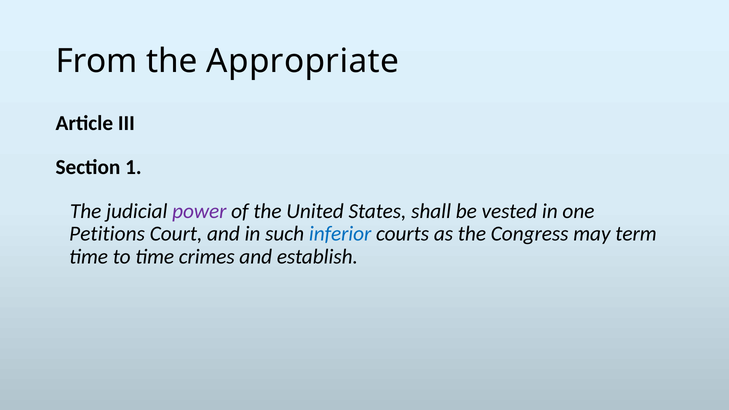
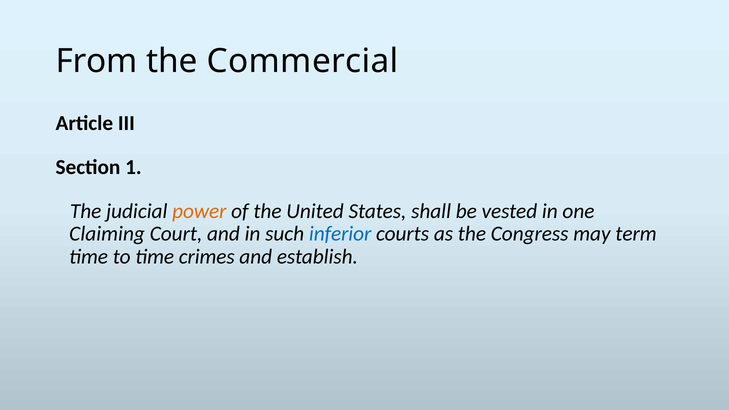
Appropriate: Appropriate -> Commercial
power colour: purple -> orange
Petitions: Petitions -> Claiming
